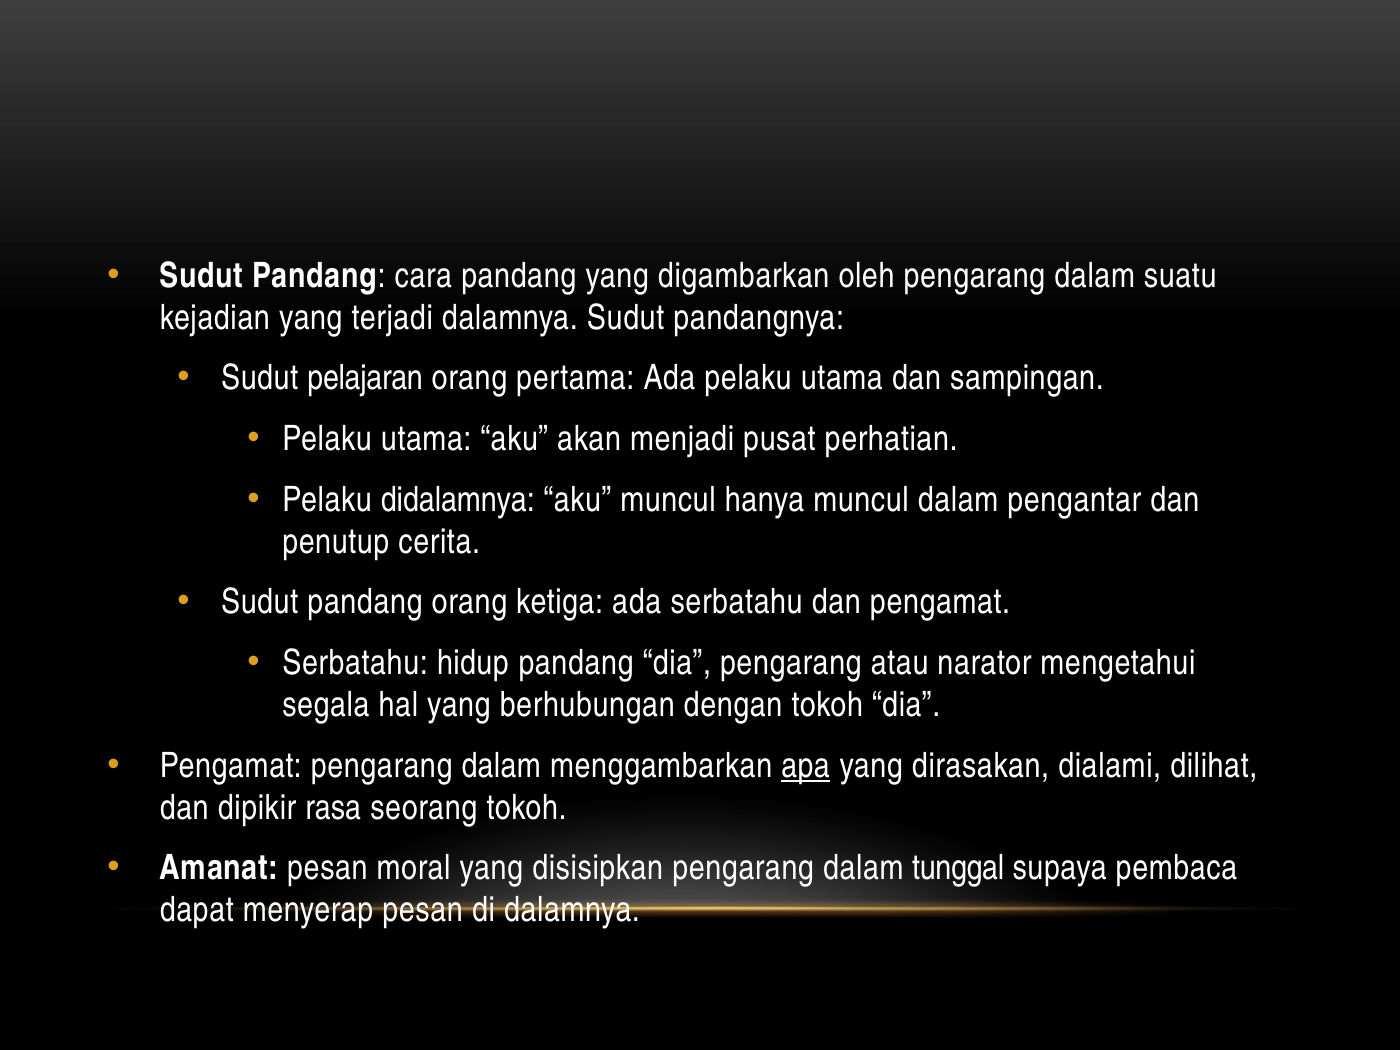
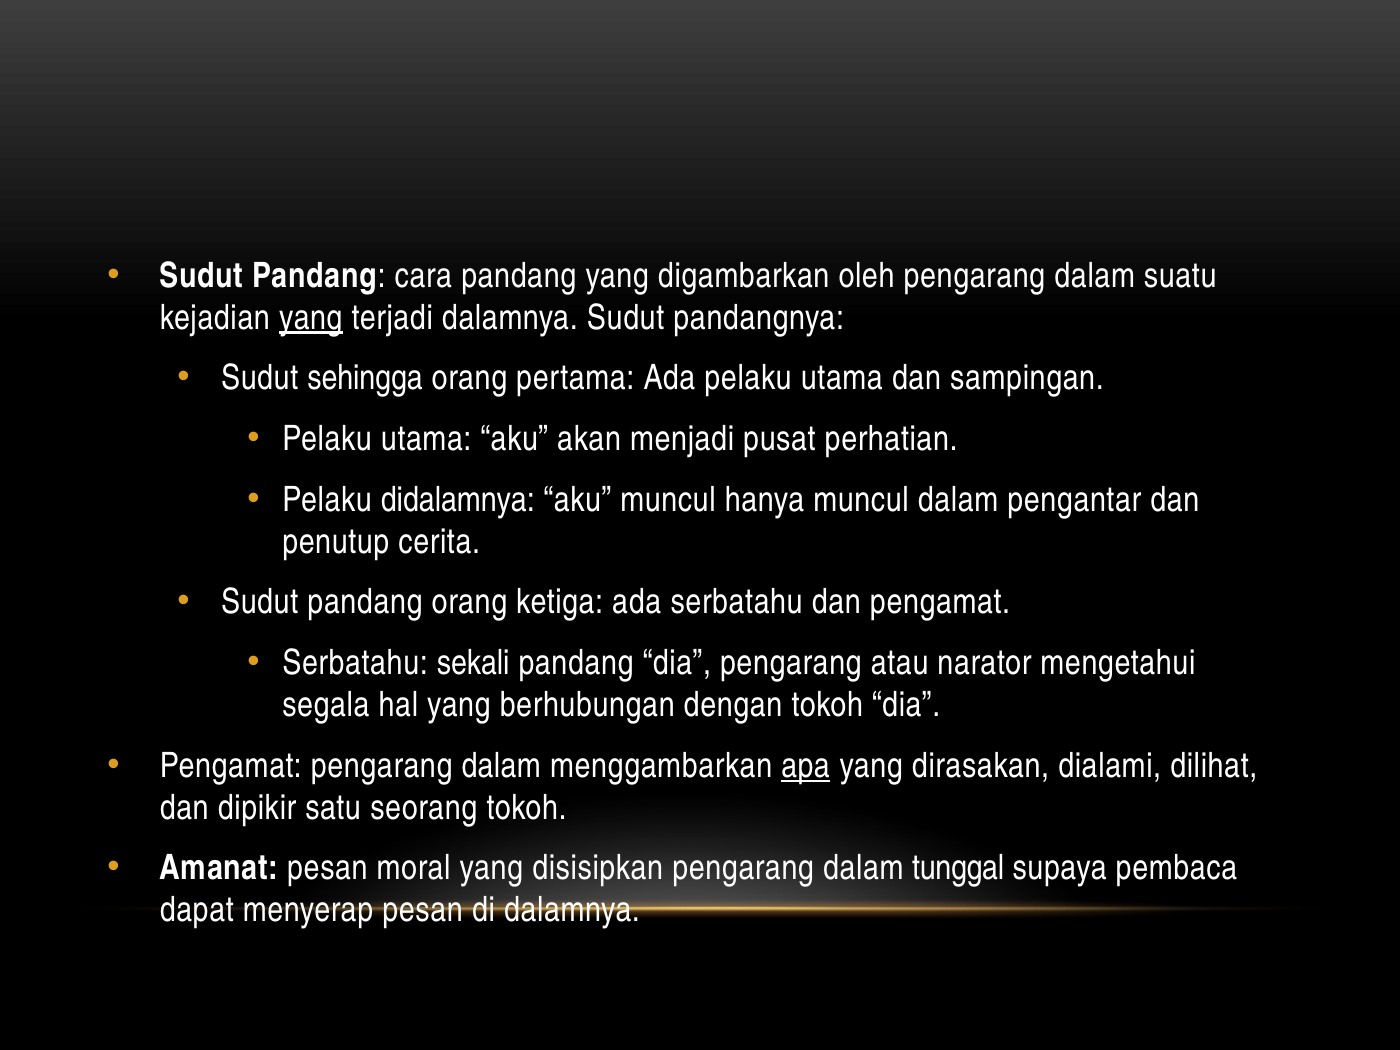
yang at (311, 317) underline: none -> present
pelajaran: pelajaran -> sehingga
hidup: hidup -> sekali
rasa: rasa -> satu
